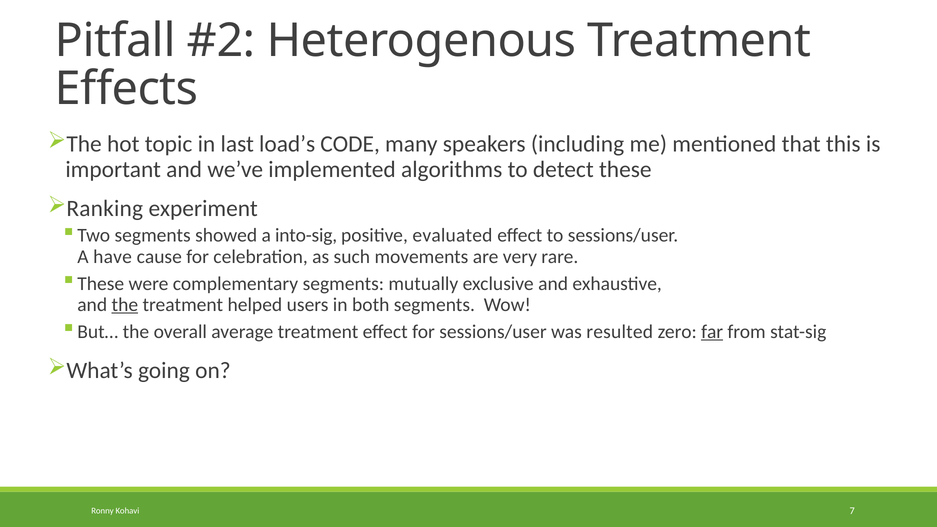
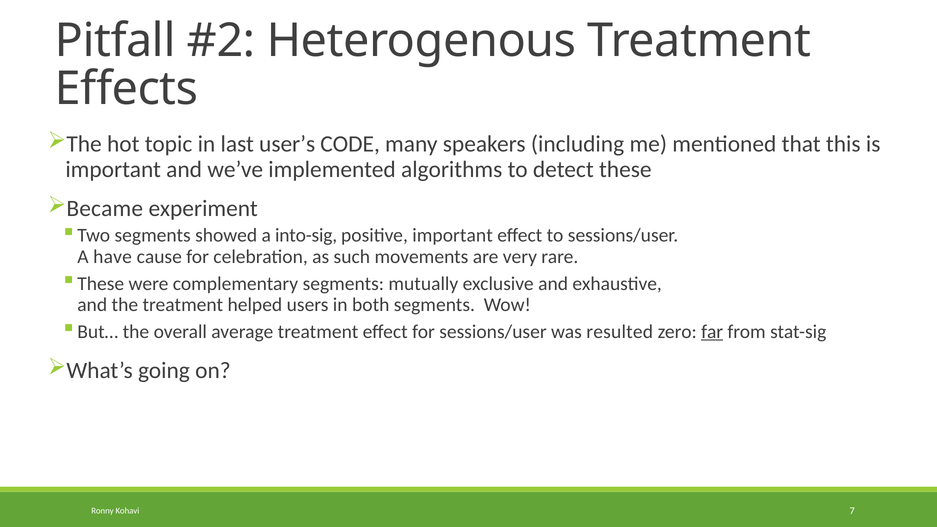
load’s: load’s -> user’s
Ranking: Ranking -> Became
positive evaluated: evaluated -> important
the at (125, 305) underline: present -> none
